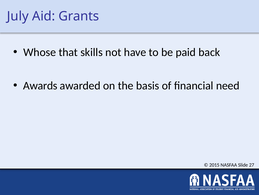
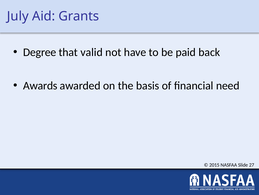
Whose: Whose -> Degree
skills: skills -> valid
